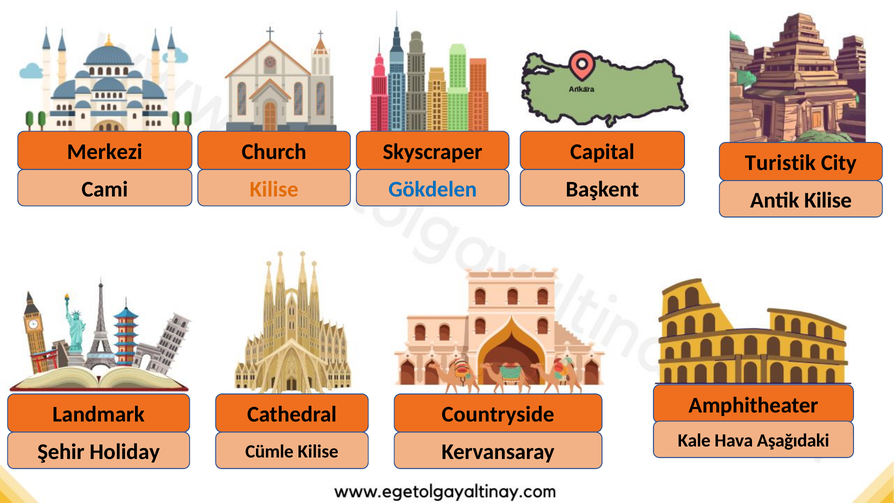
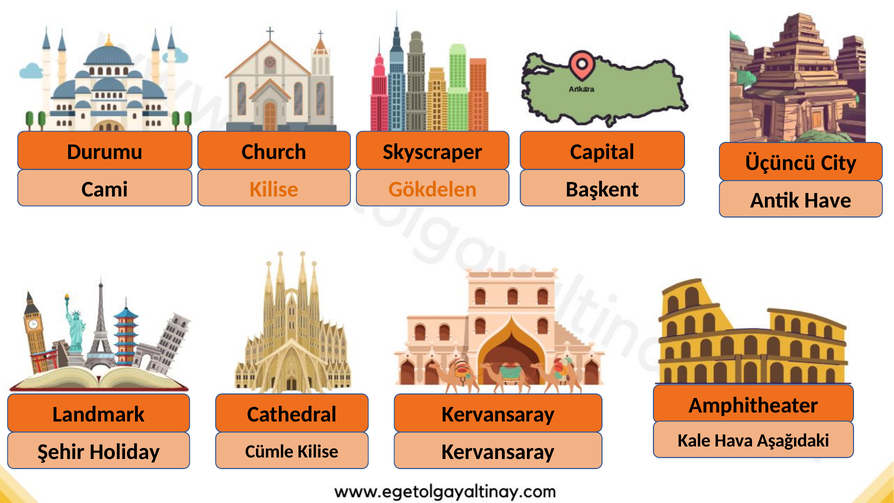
Merkezi: Merkezi -> Durumu
Turistik: Turistik -> Üçüncü
Gökdelen colour: blue -> orange
Antik Kilise: Kilise -> Have
Countryside at (498, 414): Countryside -> Kervansaray
